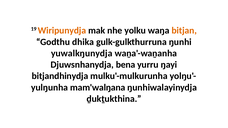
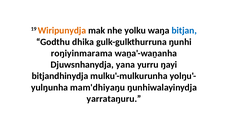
bitjan colour: orange -> blue
yuwalkŋunydja: yuwalkŋunydja -> roŋiyinmarama
bena: bena -> yana
mam'walŋana: mam'walŋana -> mam'dhiyaŋu
ḏukṯukthina: ḏukṯukthina -> yarrataŋuru
